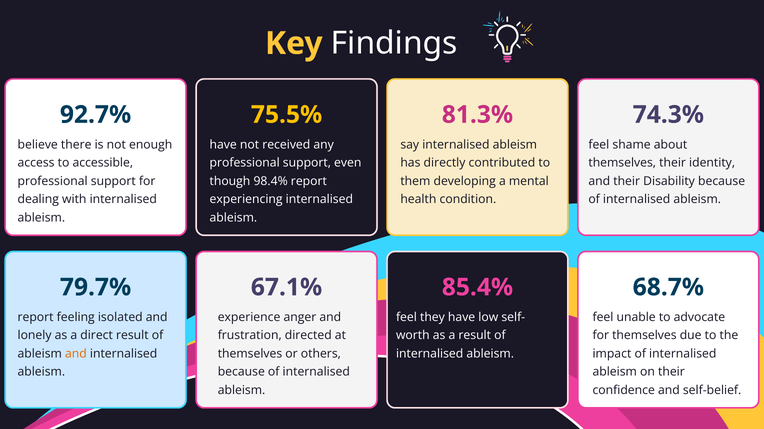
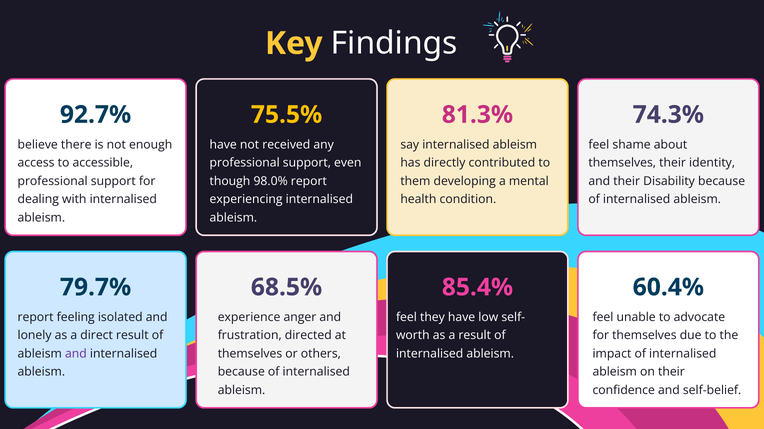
98.4%: 98.4% -> 98.0%
67.1%: 67.1% -> 68.5%
68.7%: 68.7% -> 60.4%
and at (76, 354) colour: orange -> purple
